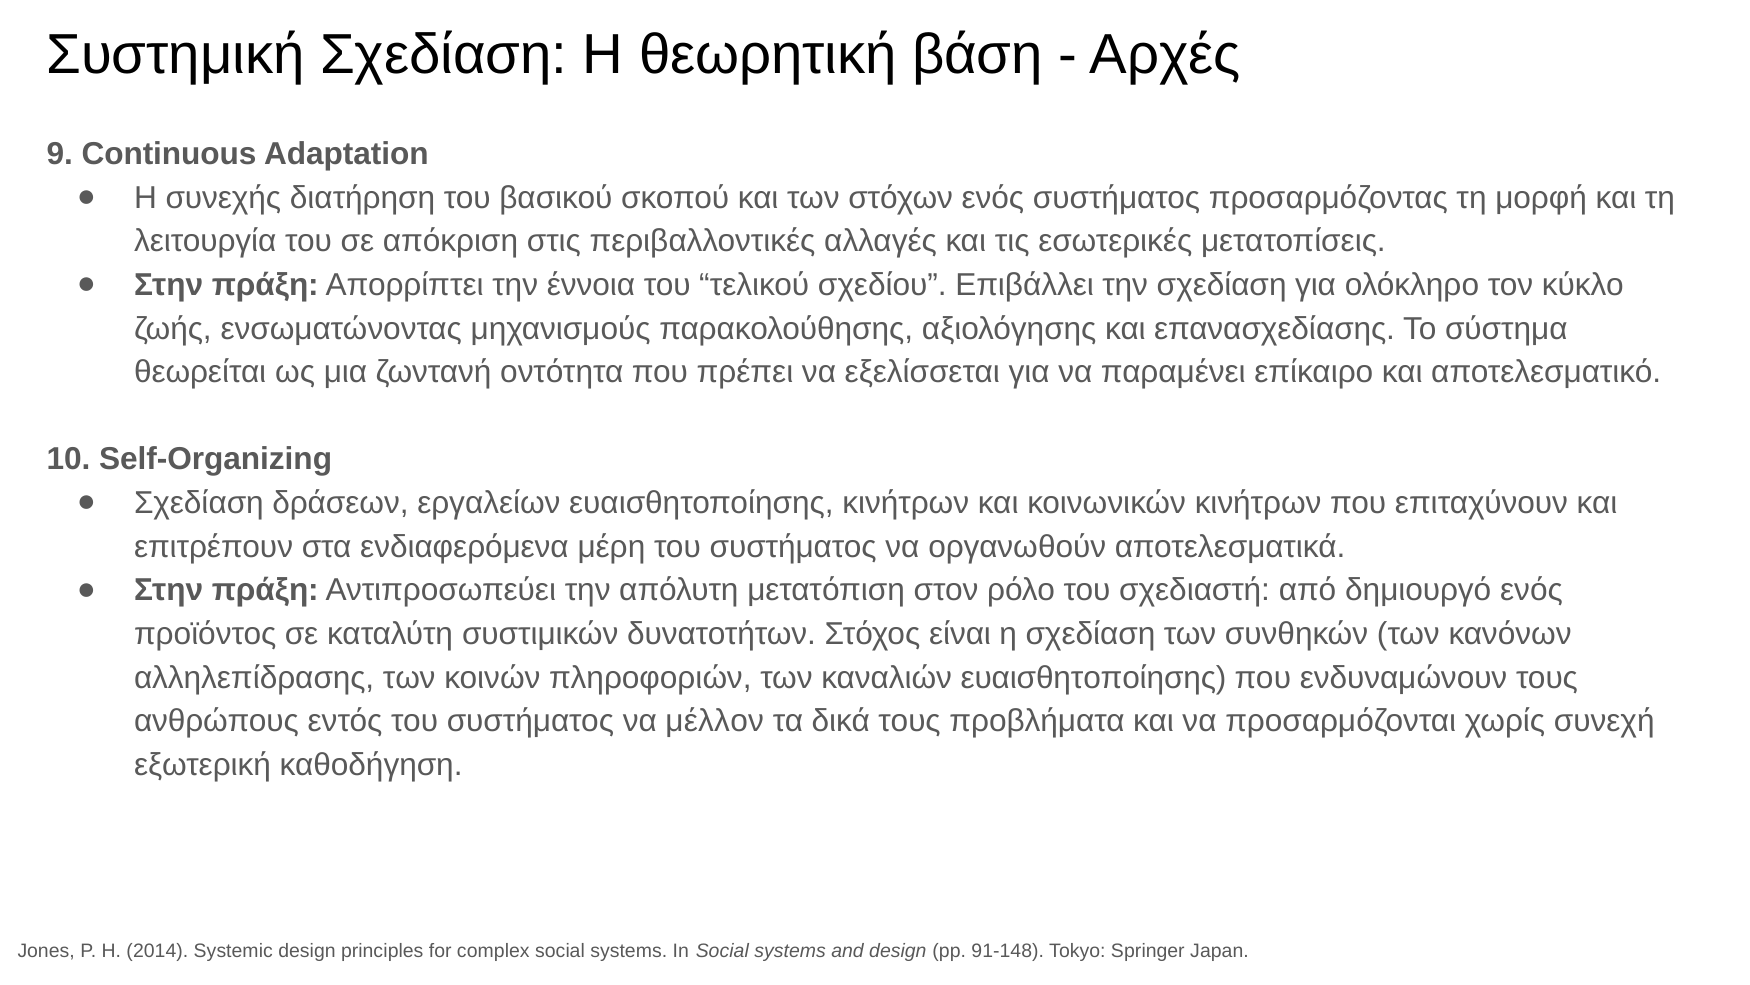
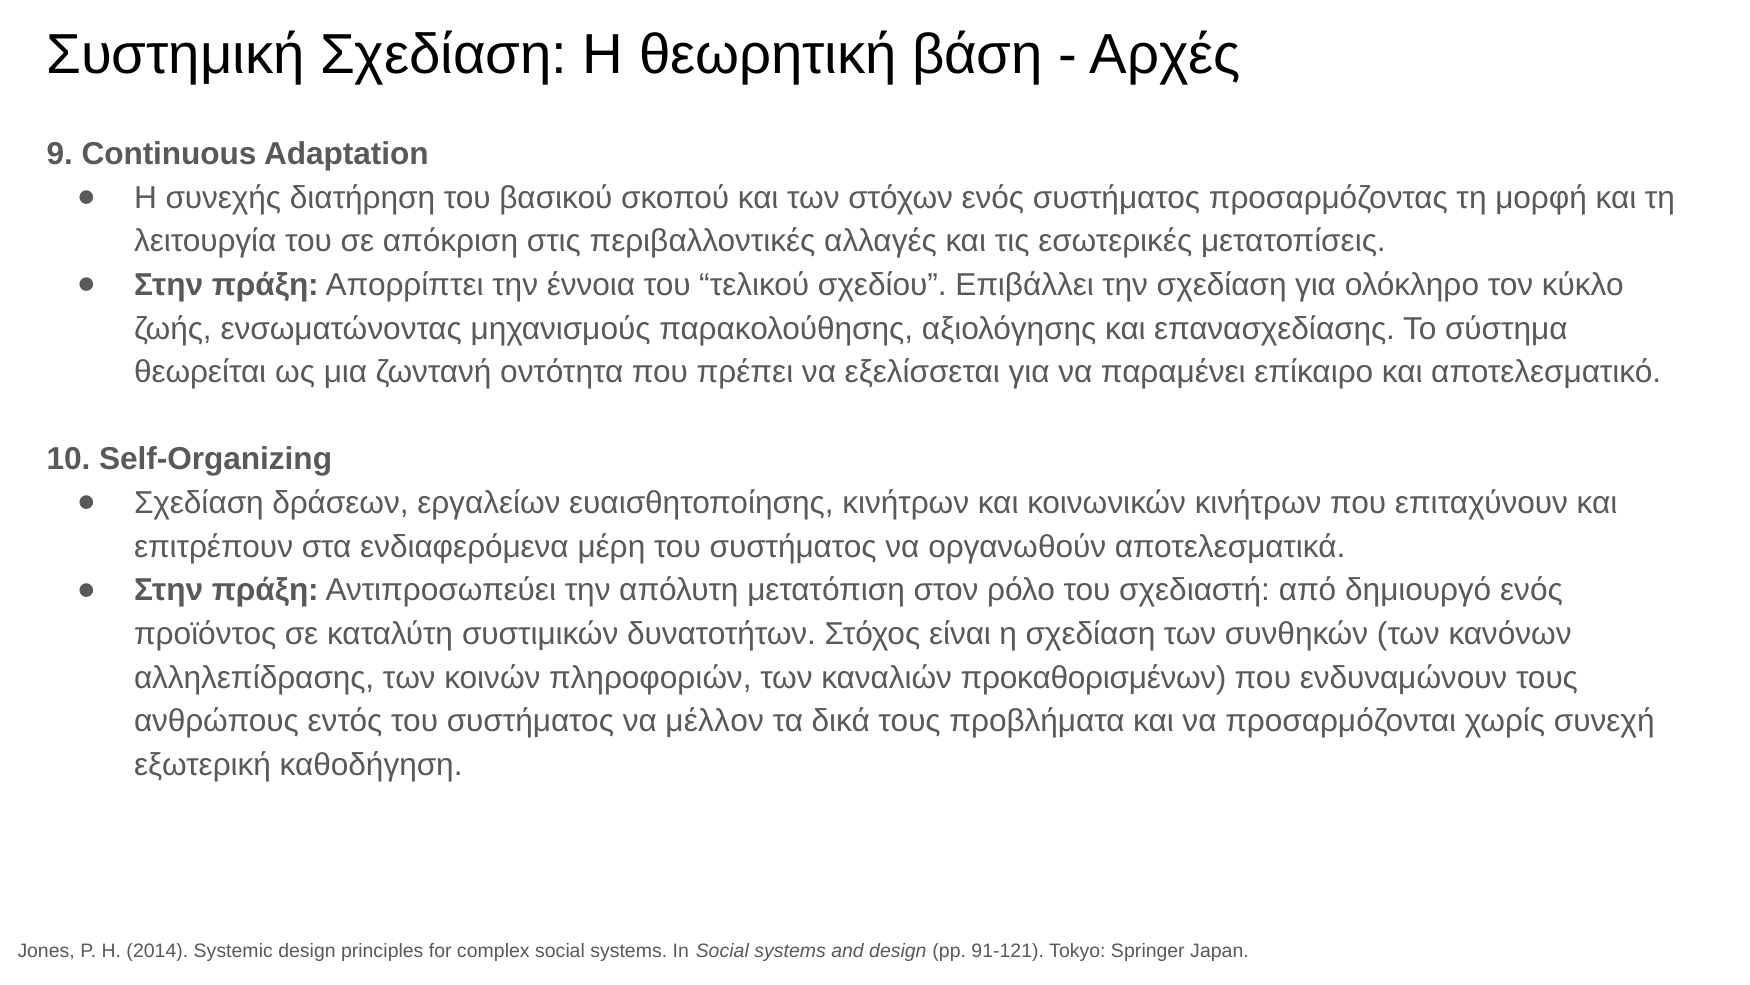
καναλιών ευαισθητοποίησης: ευαισθητοποίησης -> προκαθορισμένων
91-148: 91-148 -> 91-121
